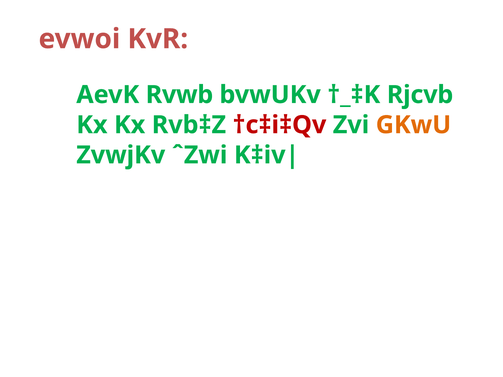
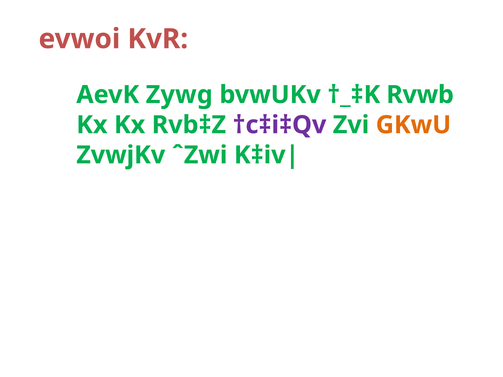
Rvwb: Rvwb -> Zywg
Rjcvb: Rjcvb -> Rvwb
†c‡i‡Qv colour: red -> purple
